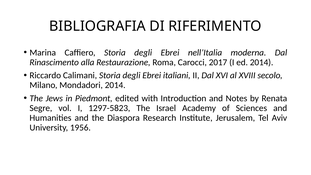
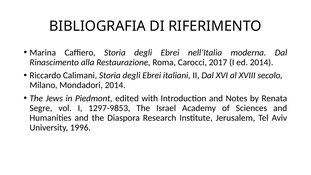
1297-5823: 1297-5823 -> 1297-9853
1956: 1956 -> 1996
